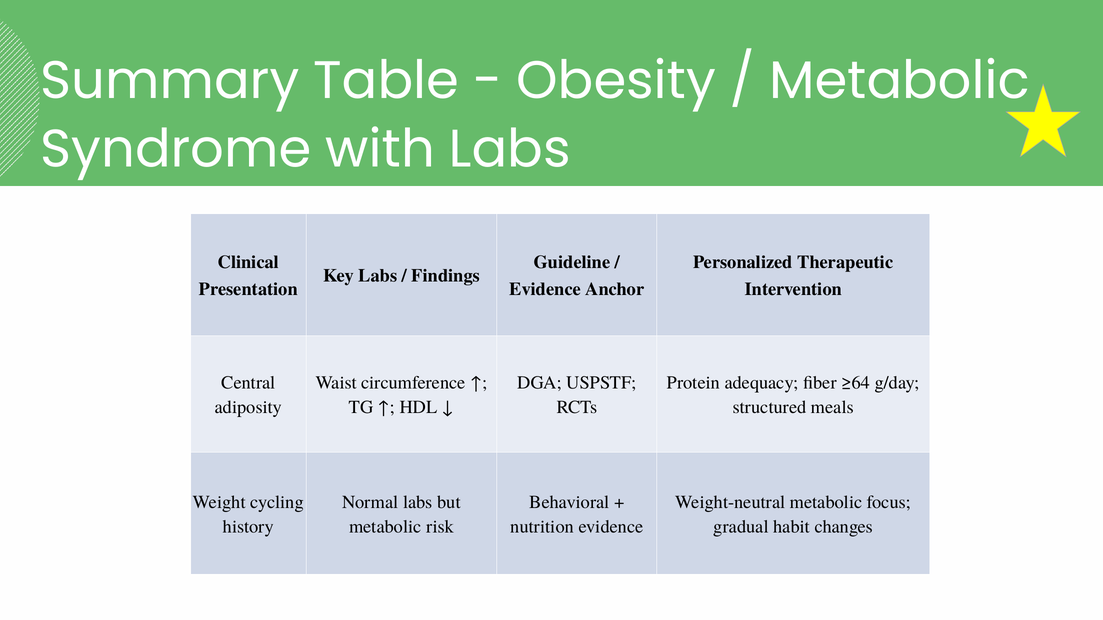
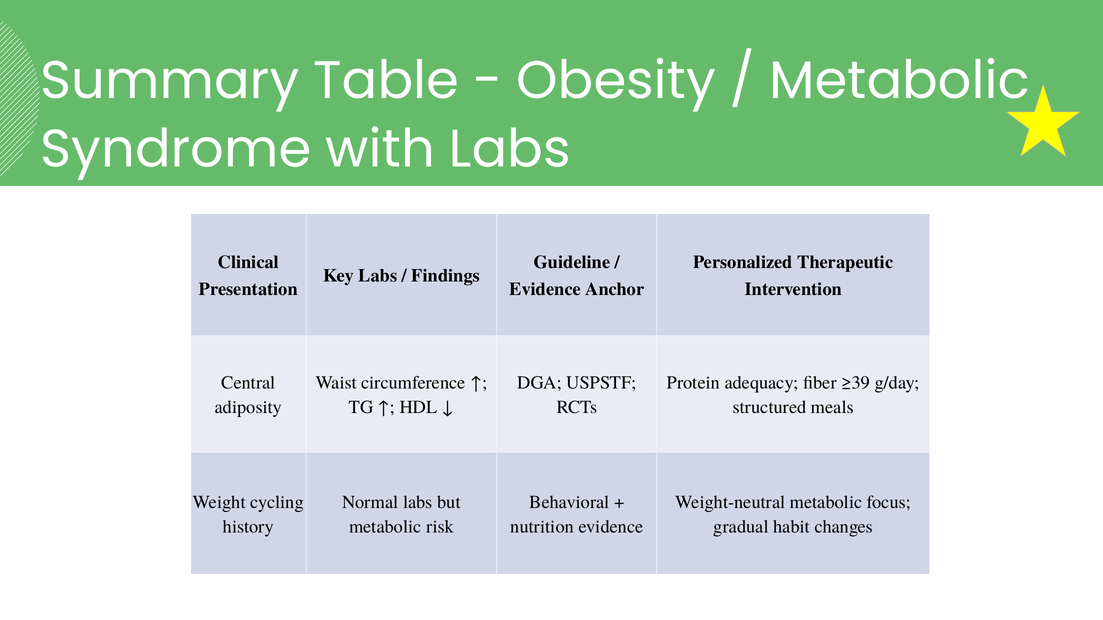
≥64: ≥64 -> ≥39
